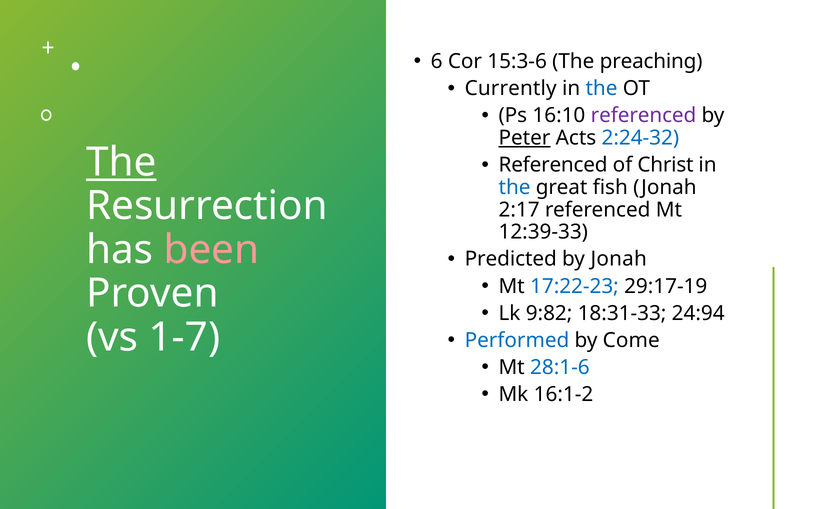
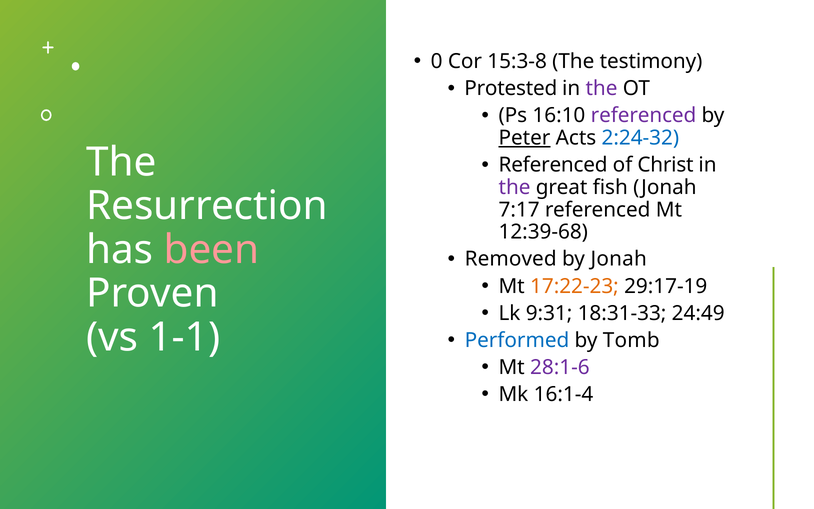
6: 6 -> 0
15:3-6: 15:3-6 -> 15:3-8
preaching: preaching -> testimony
Currently: Currently -> Protested
the at (602, 88) colour: blue -> purple
The at (121, 162) underline: present -> none
the at (515, 187) colour: blue -> purple
2:17: 2:17 -> 7:17
12:39-33: 12:39-33 -> 12:39-68
Predicted: Predicted -> Removed
17:22-23 colour: blue -> orange
9:82: 9:82 -> 9:31
24:94: 24:94 -> 24:49
1-7: 1-7 -> 1-1
Come: Come -> Tomb
28:1-6 colour: blue -> purple
16:1-2: 16:1-2 -> 16:1-4
